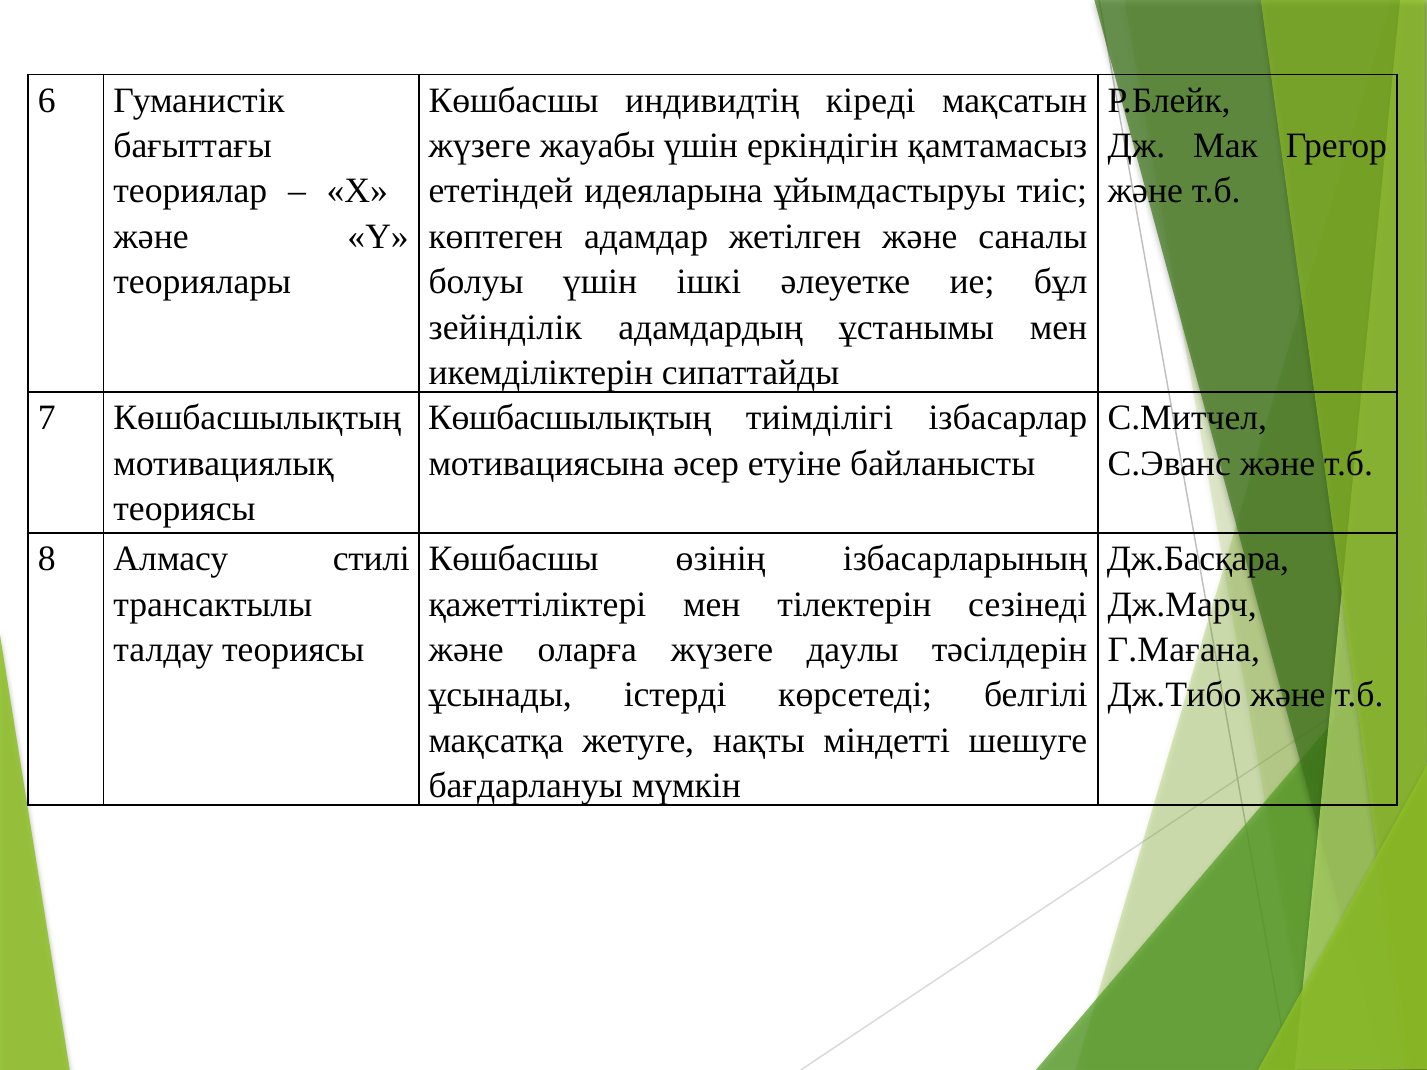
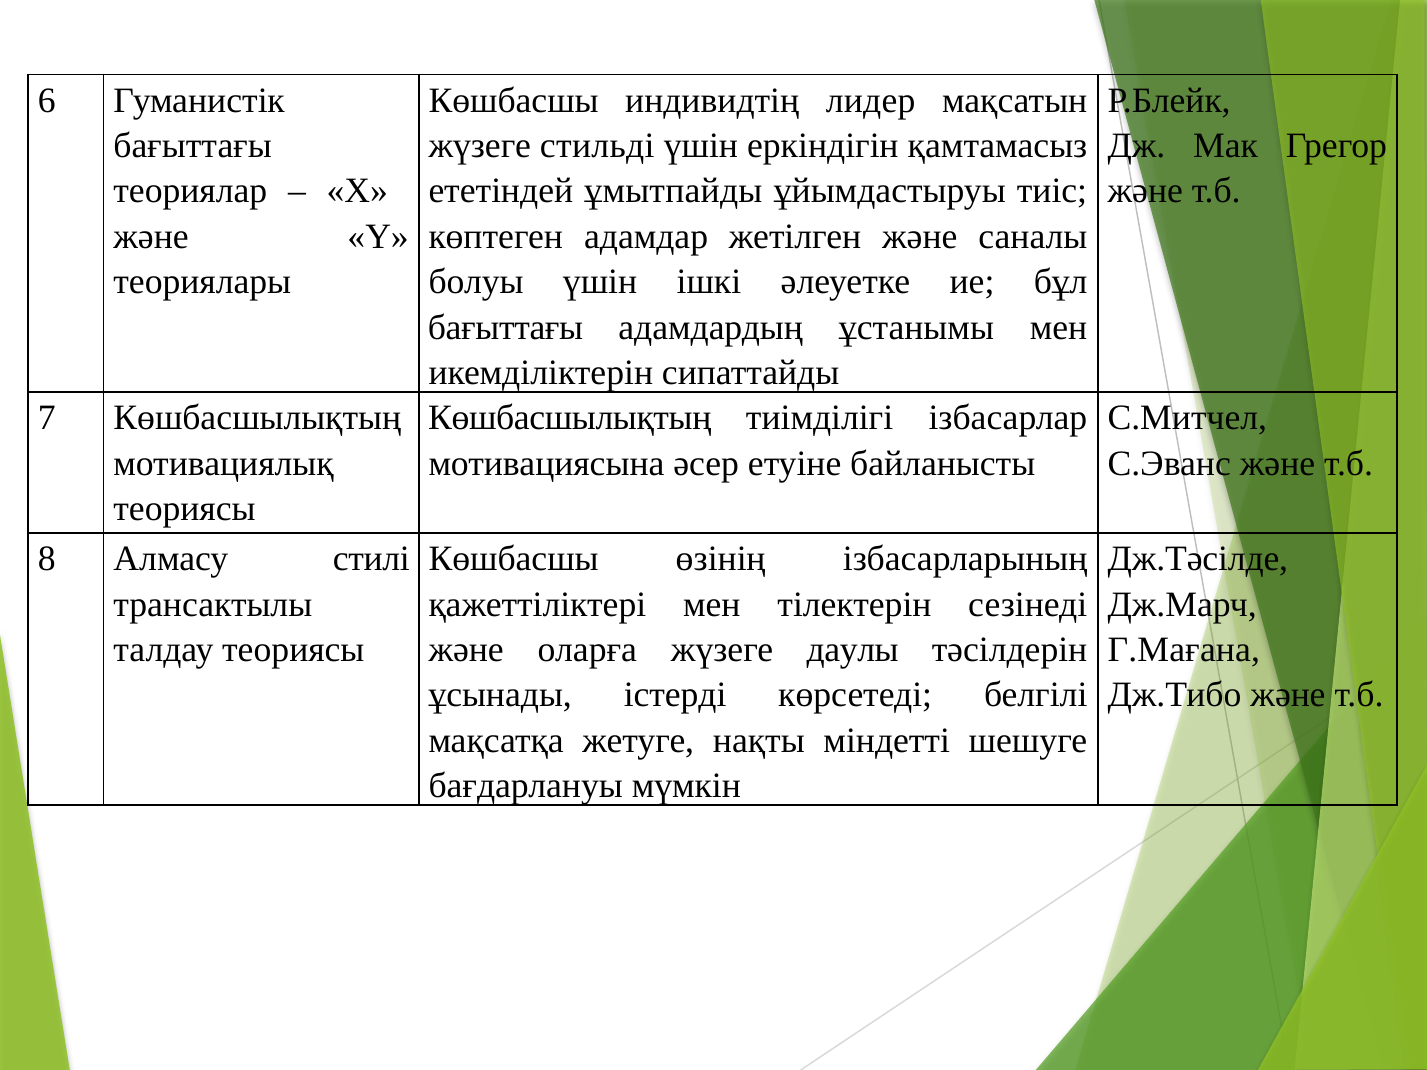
кіреді: кіреді -> лидер
жауабы: жауабы -> стильді
идеяларына: идеяларына -> ұмытпайды
зейінділік at (505, 327): зейінділік -> бағыттағы
Дж.Басқара: Дж.Басқара -> Дж.Тәсілде
